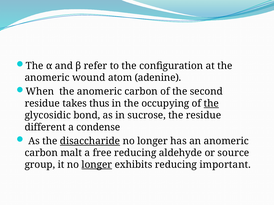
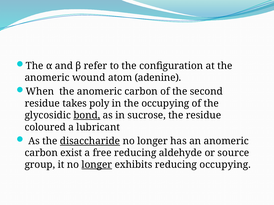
thus: thus -> poly
the at (211, 104) underline: present -> none
bond underline: none -> present
different: different -> coloured
condense: condense -> lubricant
malt: malt -> exist
reducing important: important -> occupying
